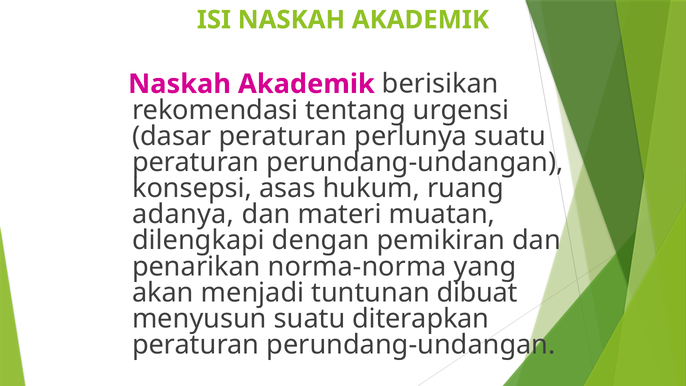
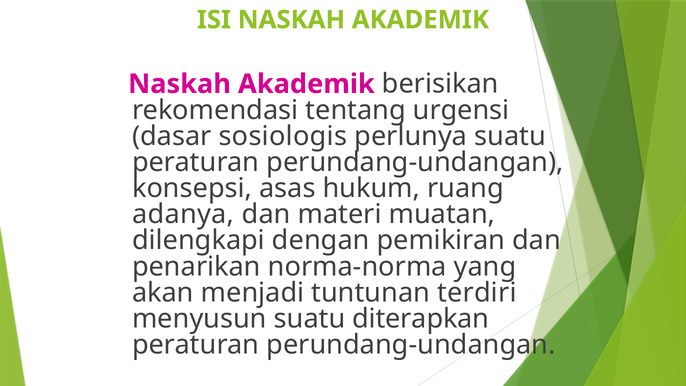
dasar peraturan: peraturan -> sosiologis
dibuat: dibuat -> terdiri
